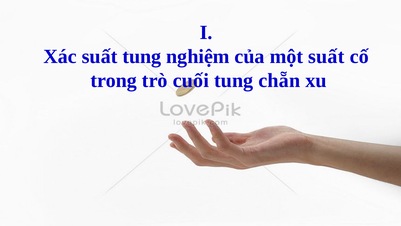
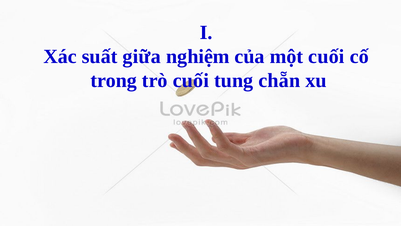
suất tung: tung -> giữa
một suất: suất -> cuối
